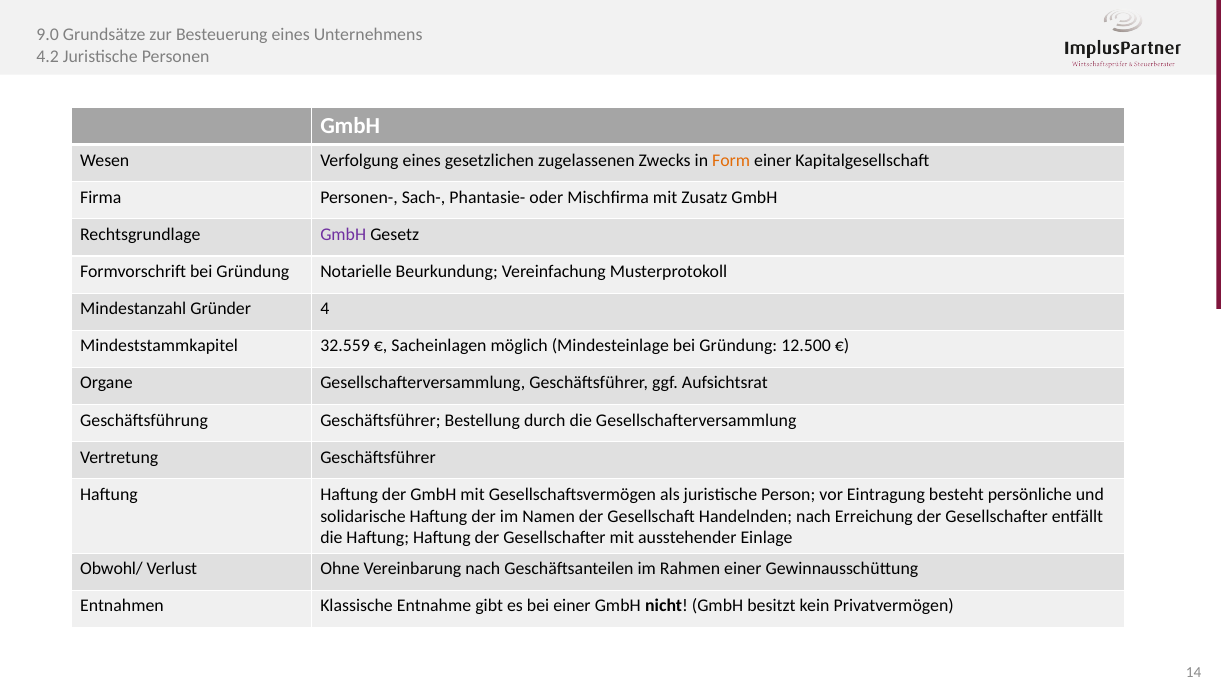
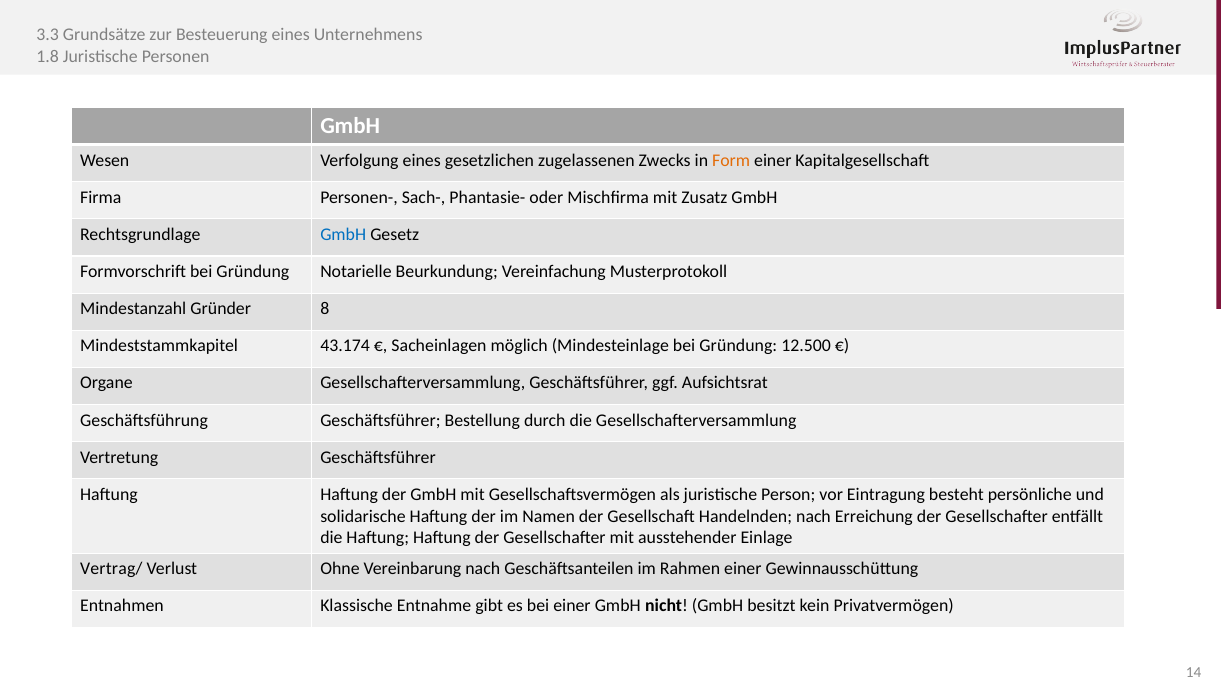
9.0: 9.0 -> 3.3
4.2: 4.2 -> 1.8
GmbH at (343, 234) colour: purple -> blue
4: 4 -> 8
32.559: 32.559 -> 43.174
Obwohl/: Obwohl/ -> Vertrag/
